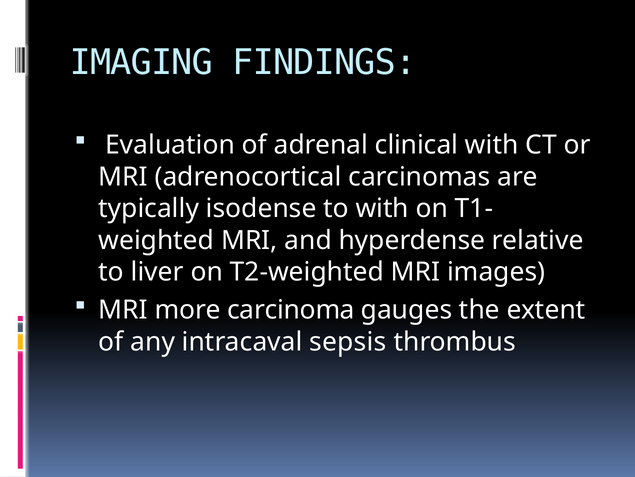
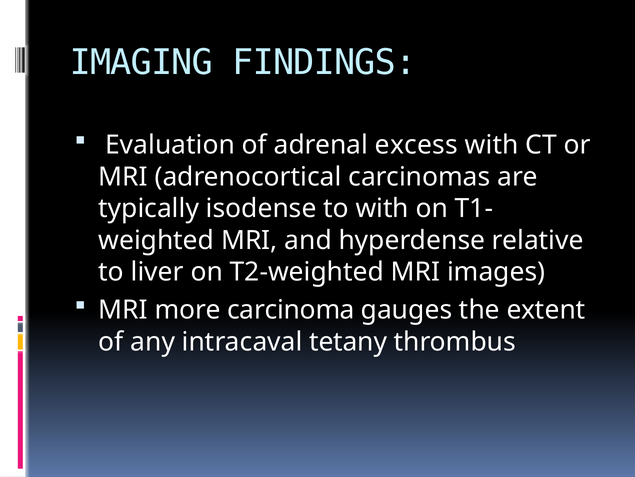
clinical: clinical -> excess
sepsis: sepsis -> tetany
